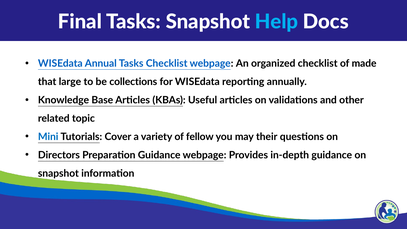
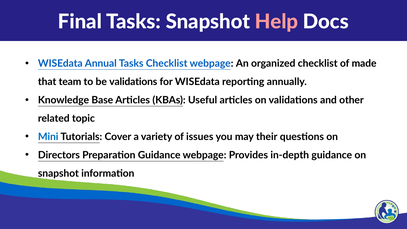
Help colour: light blue -> pink
large: large -> team
be collections: collections -> validations
fellow: fellow -> issues
